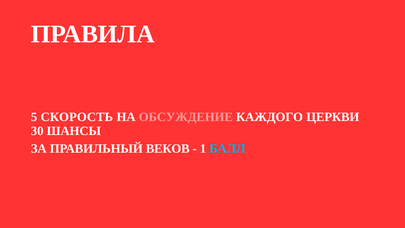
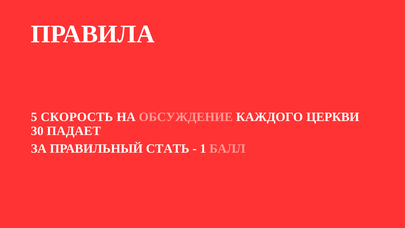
ШАНСЫ: ШАНСЫ -> ПАДАЕТ
ВЕКОВ: ВЕКОВ -> СТАТЬ
БАЛЛ colour: light blue -> pink
